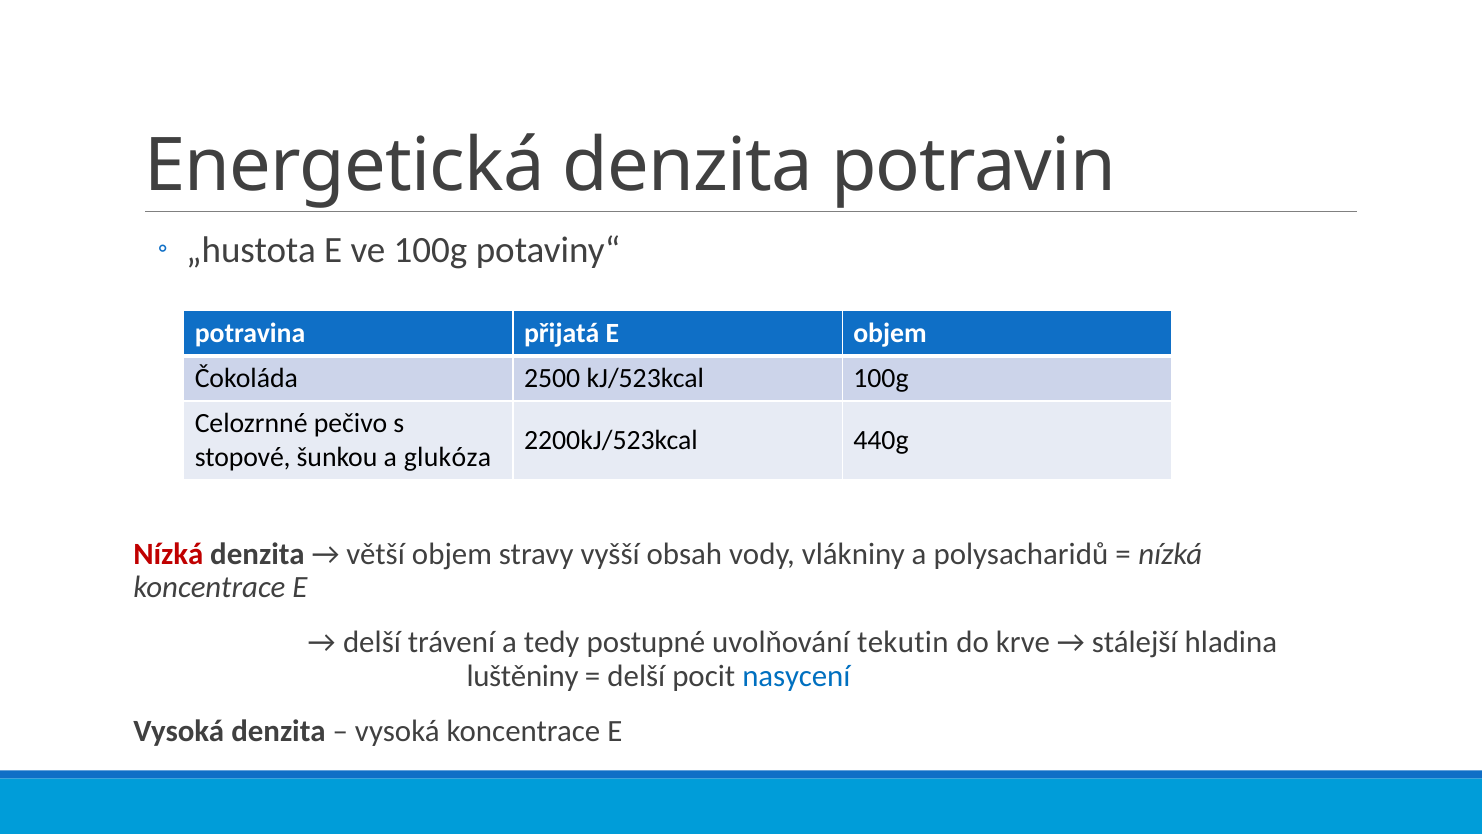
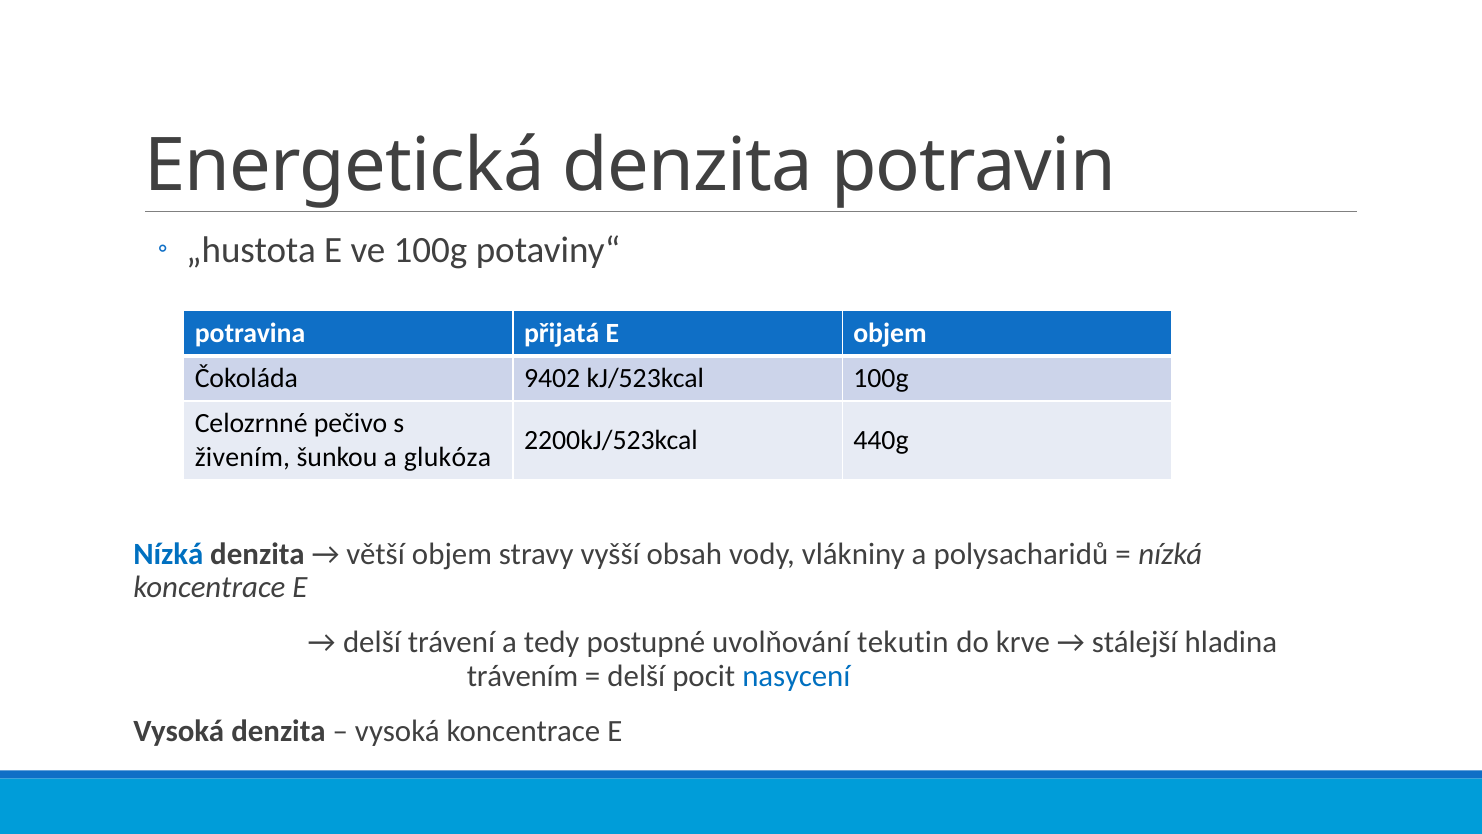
2500: 2500 -> 9402
stopové: stopové -> živením
Nízká at (168, 554) colour: red -> blue
luštěniny: luštěniny -> trávením
